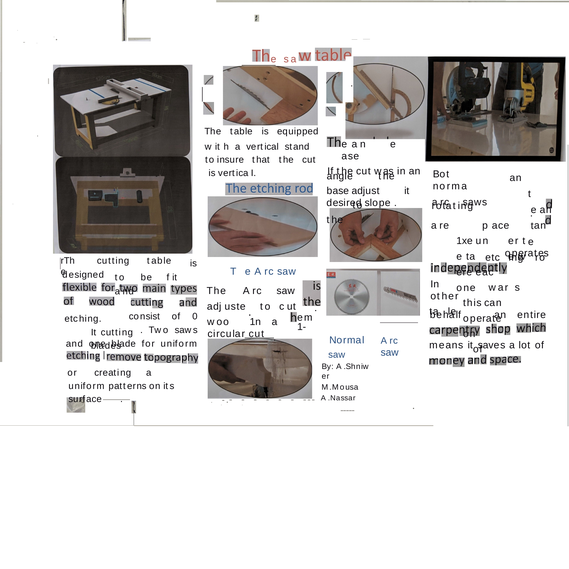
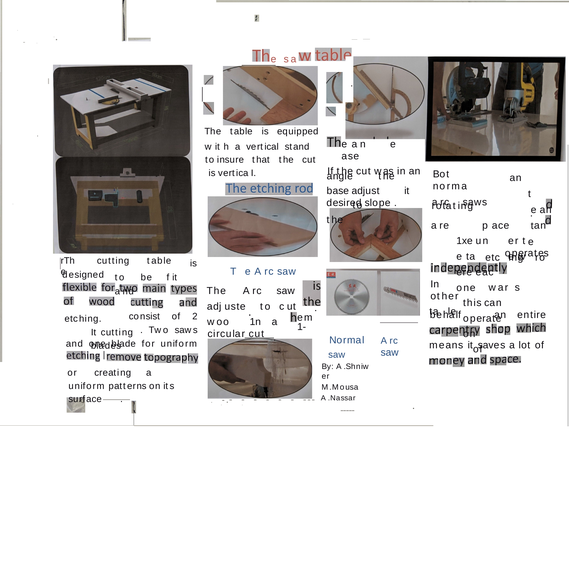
0: 0 -> 2
